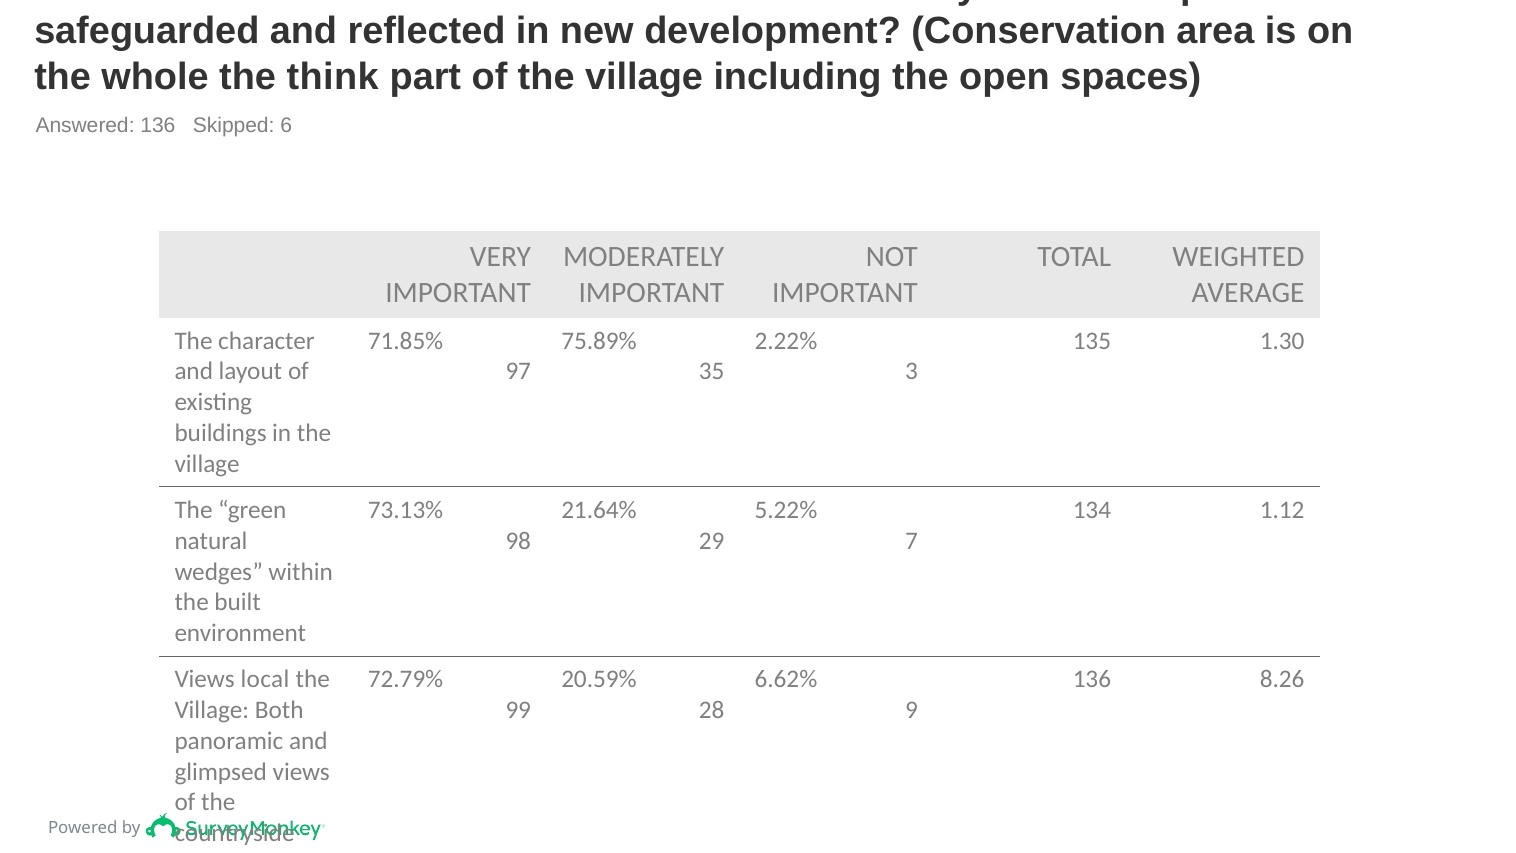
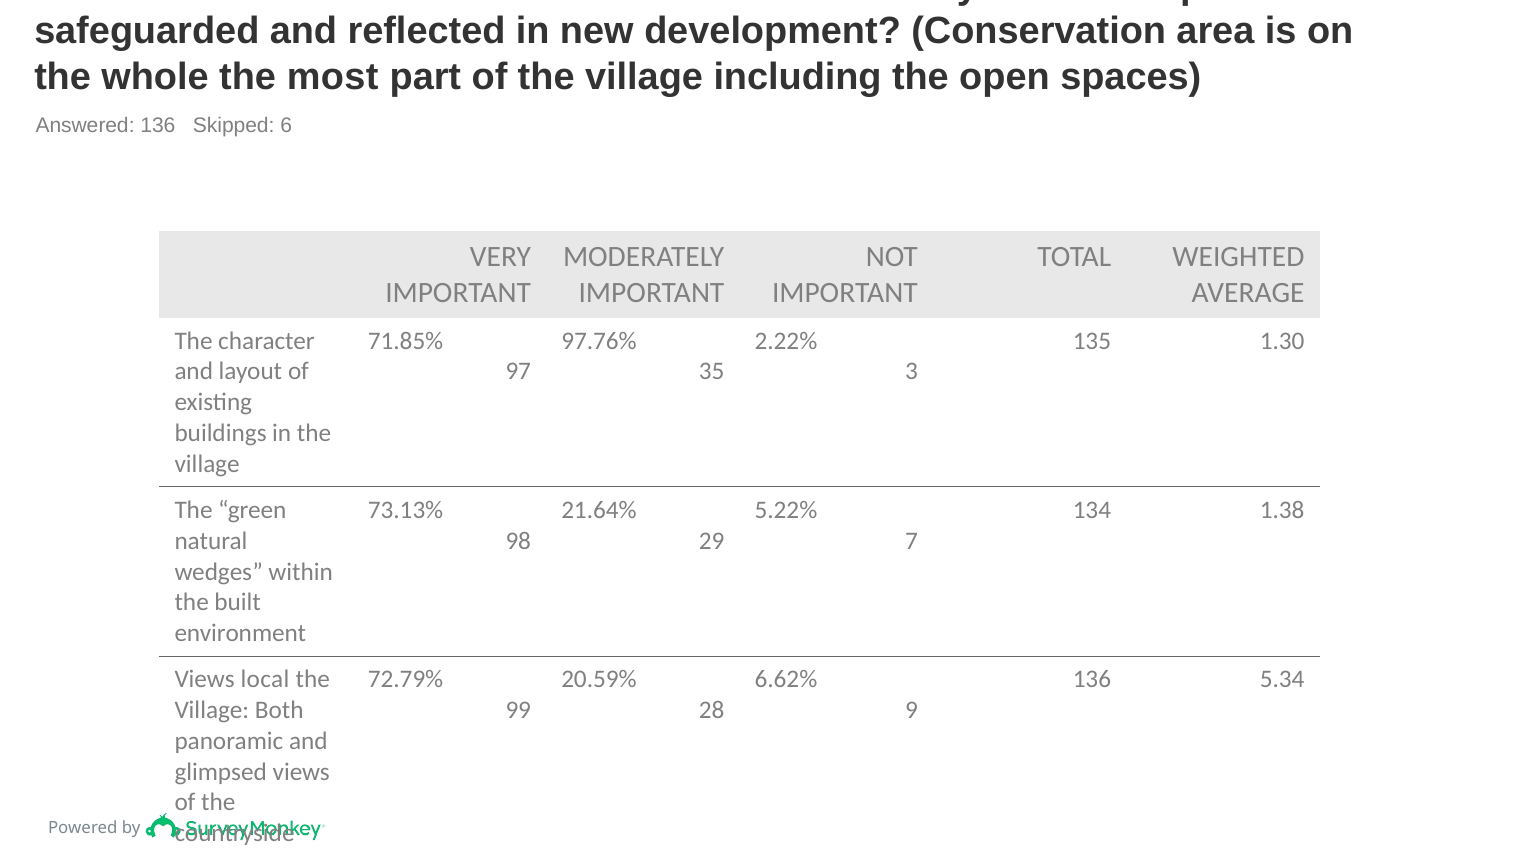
think: think -> most
75.89%: 75.89% -> 97.76%
1.12: 1.12 -> 1.38
8.26: 8.26 -> 5.34
